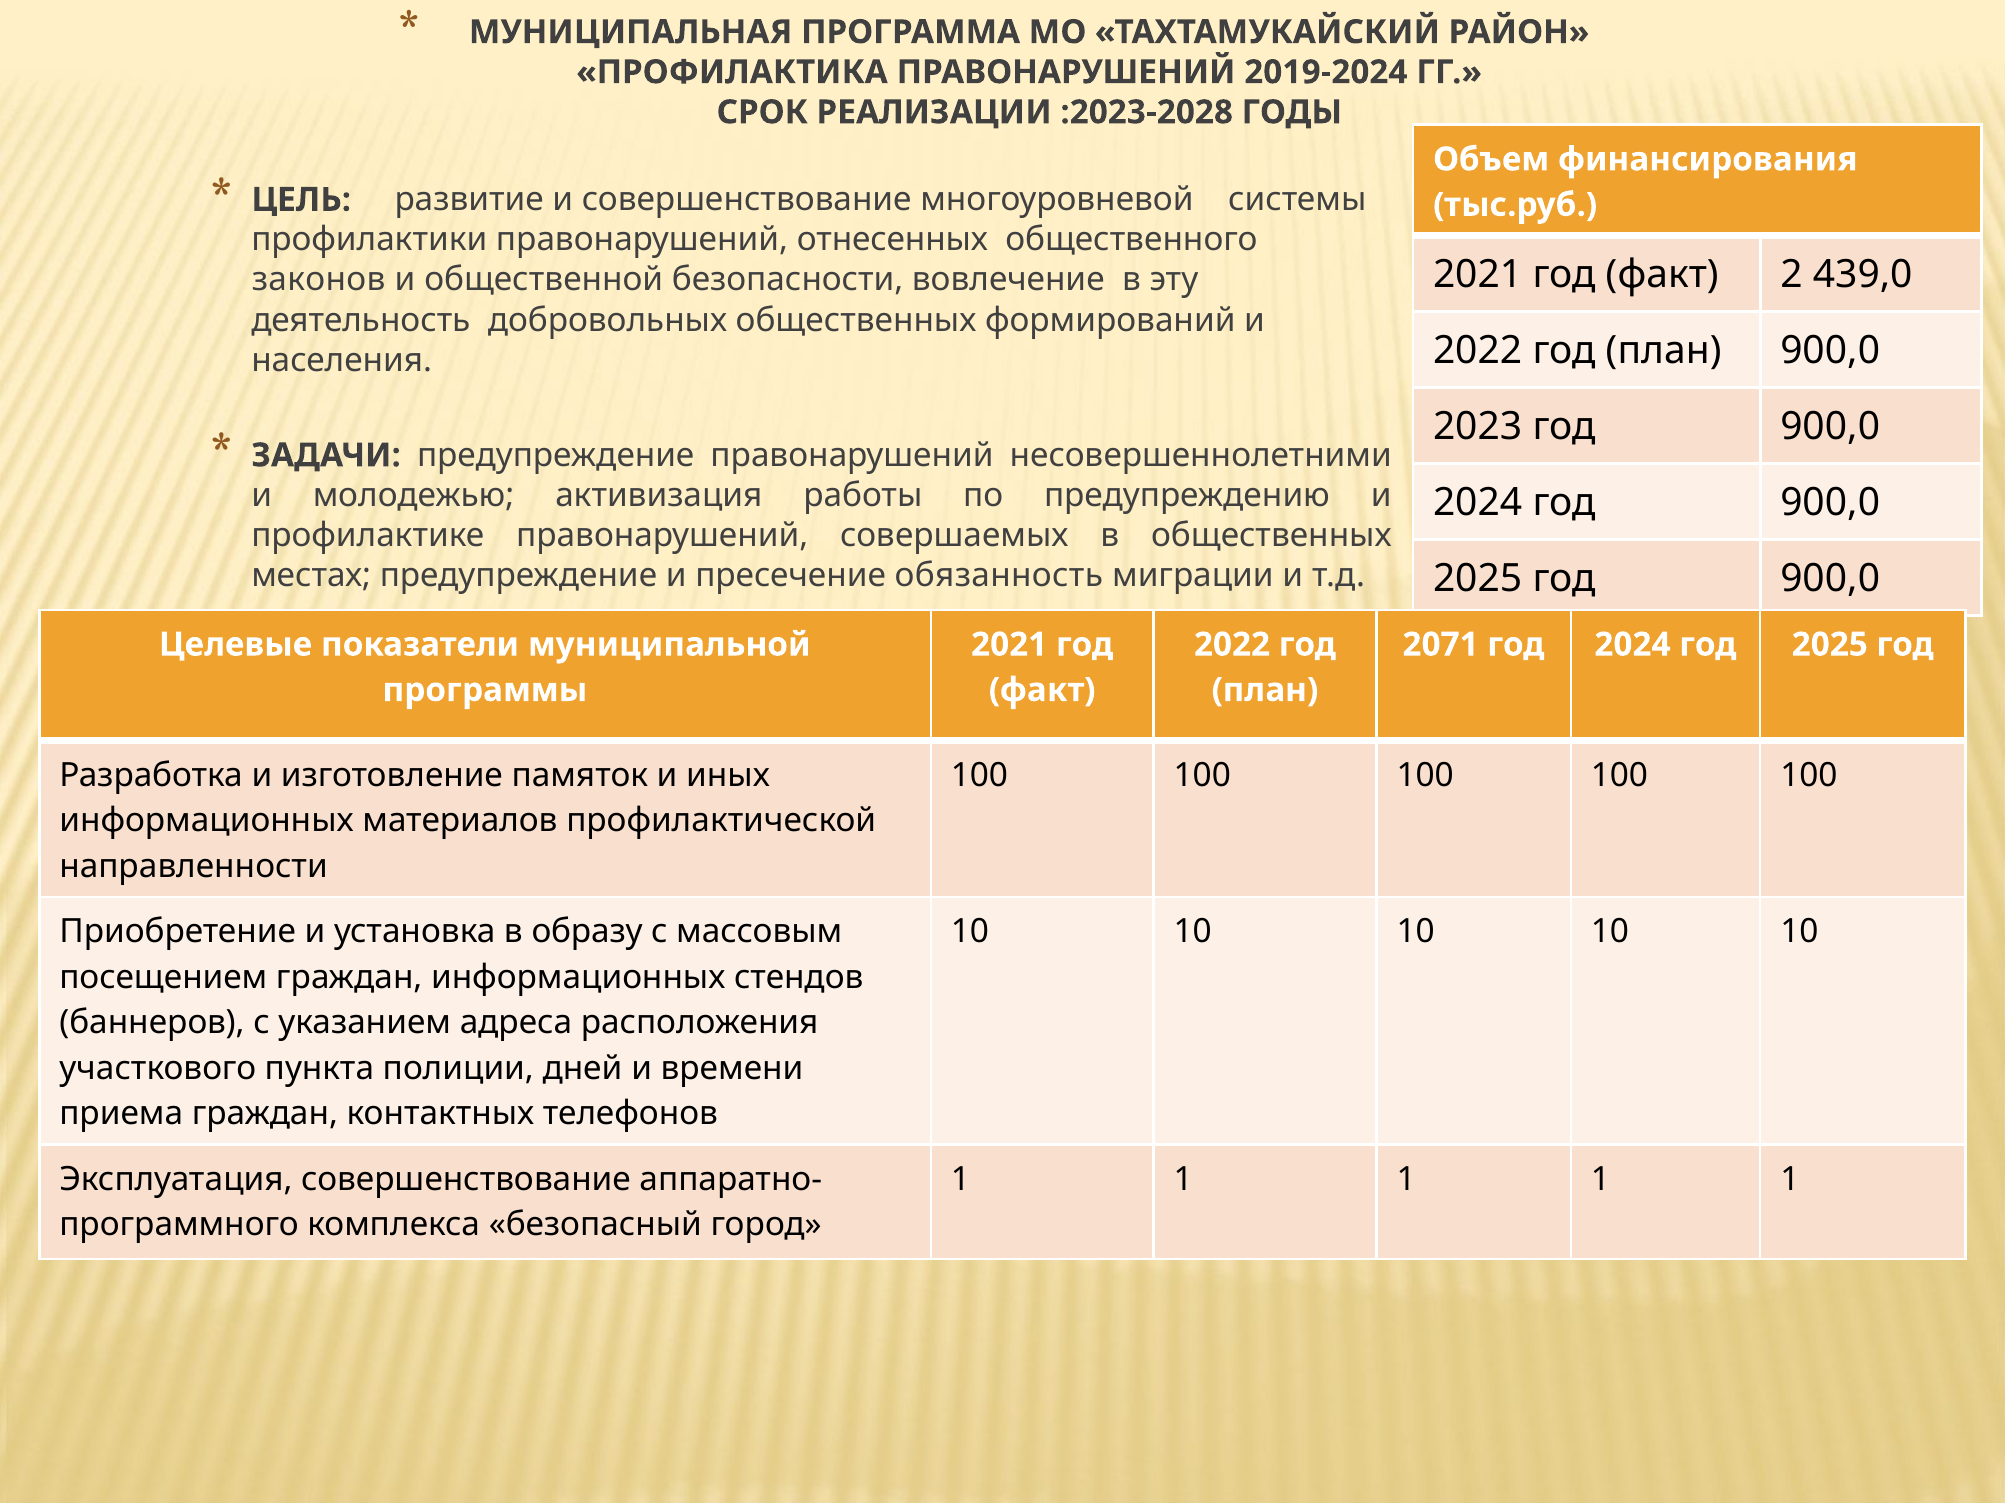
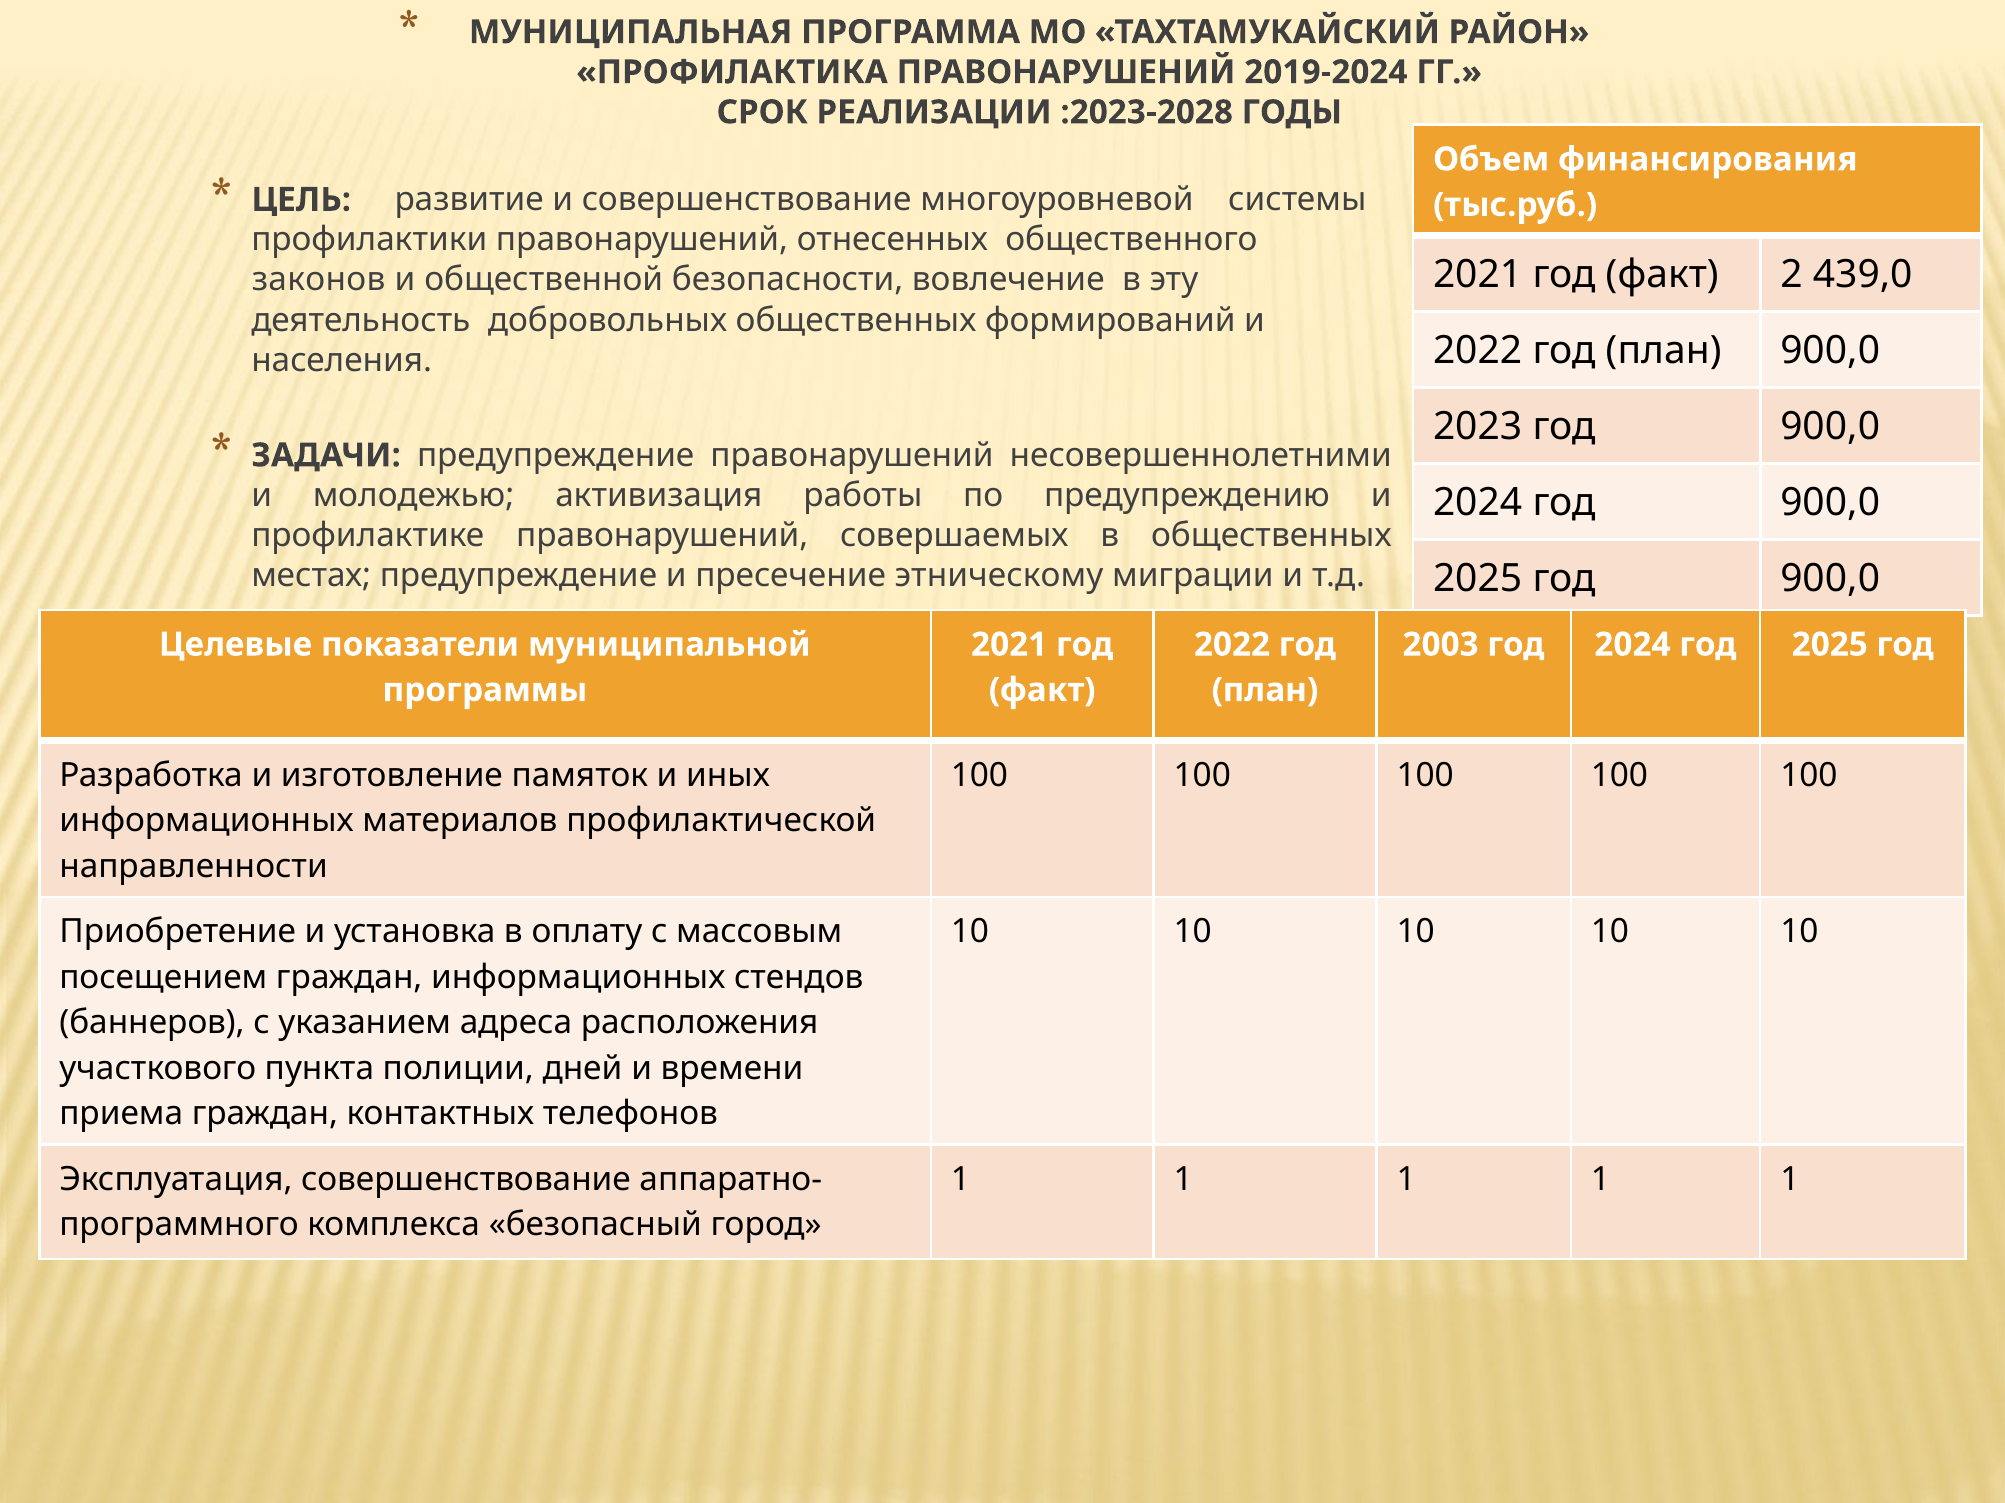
обязанность: обязанность -> этническому
2071: 2071 -> 2003
образу: образу -> оплату
